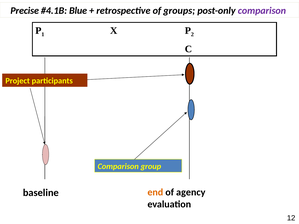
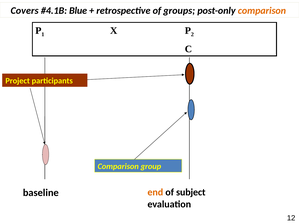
Precise: Precise -> Covers
comparison at (262, 11) colour: purple -> orange
agency: agency -> subject
